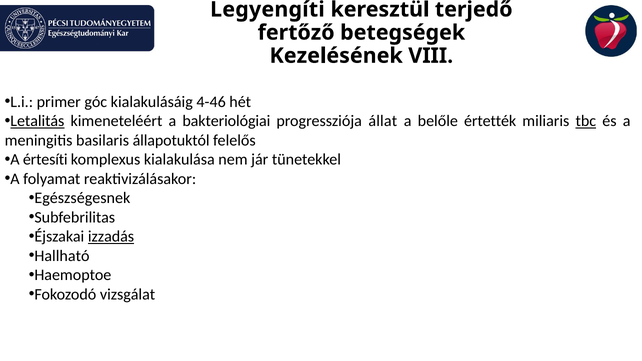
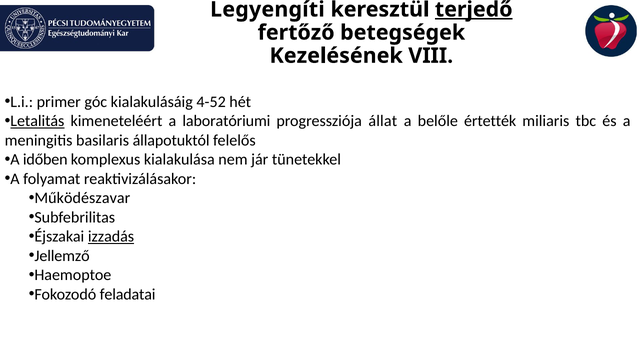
terjedő underline: none -> present
4-46: 4-46 -> 4-52
bakteriológiai: bakteriológiai -> laboratóriumi
tbc underline: present -> none
értesíti: értesíti -> időben
Egészségesnek: Egészségesnek -> Működészavar
Hallható: Hallható -> Jellemző
vizsgálat: vizsgálat -> feladatai
